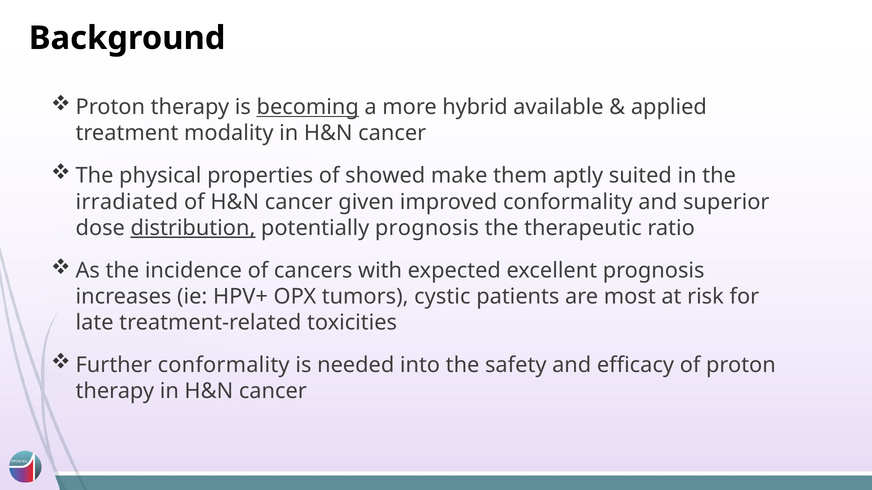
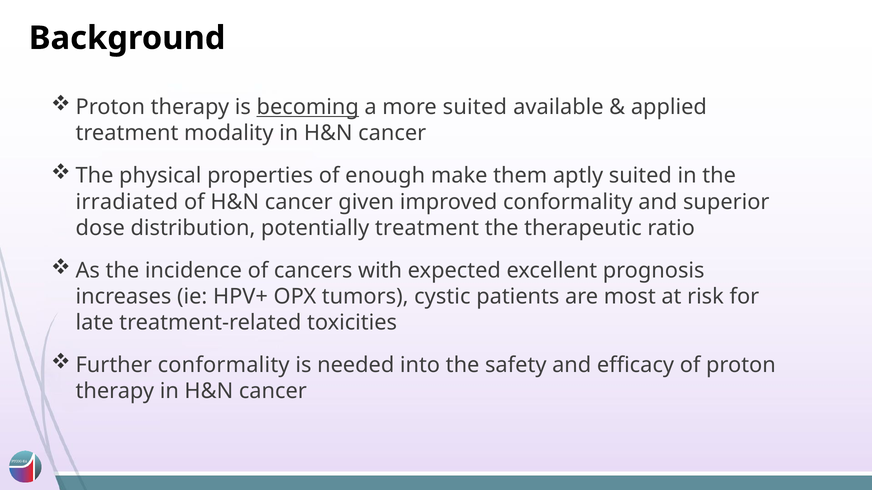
more hybrid: hybrid -> suited
showed: showed -> enough
distribution underline: present -> none
potentially prognosis: prognosis -> treatment
